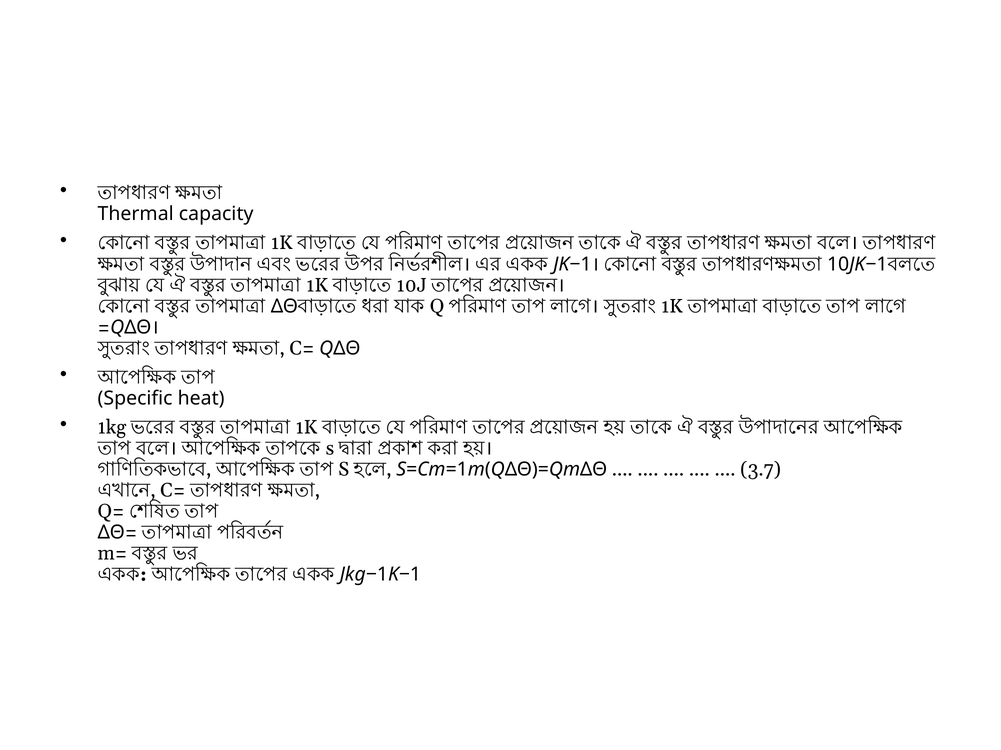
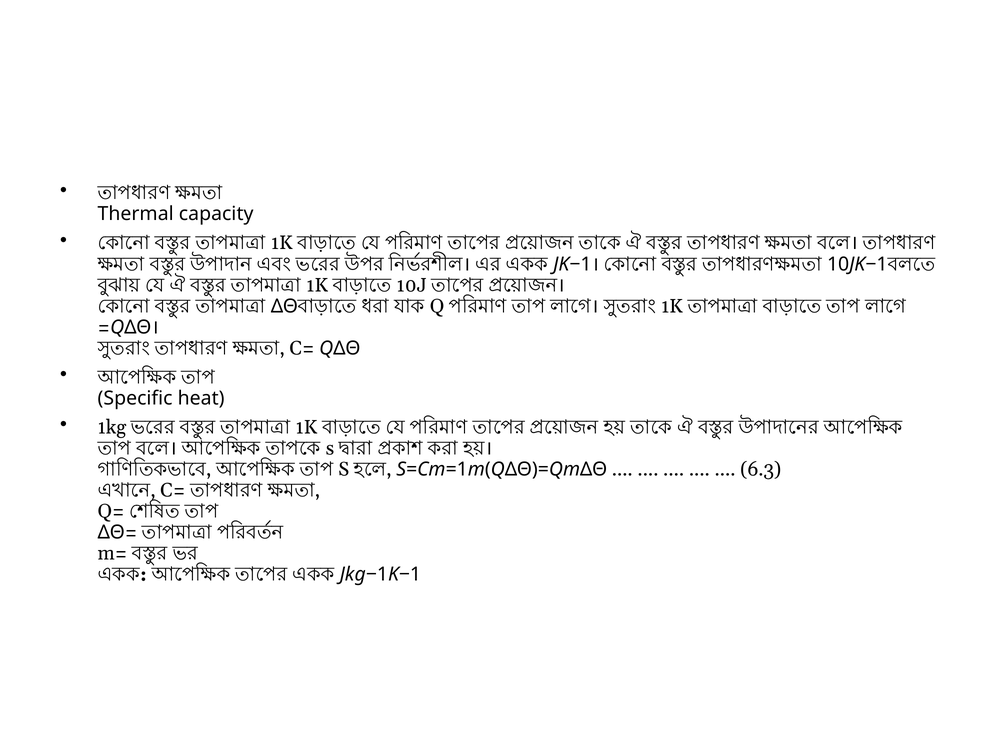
3.7: 3.7 -> 6.3
